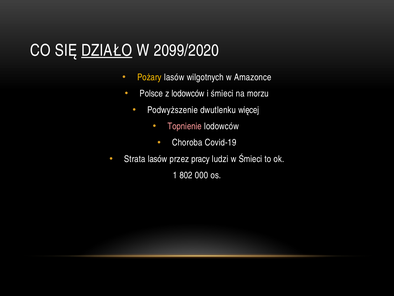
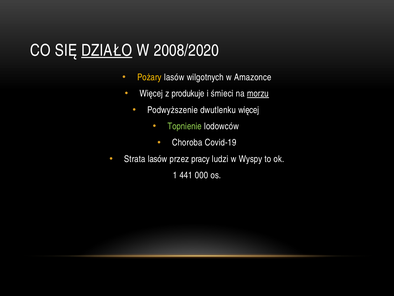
2099/2020: 2099/2020 -> 2008/2020
Polsce at (151, 93): Polsce -> Więcej
z lodowców: lodowców -> produkuje
morzu underline: none -> present
Topnienie colour: pink -> light green
w Śmieci: Śmieci -> Wyspy
802: 802 -> 441
